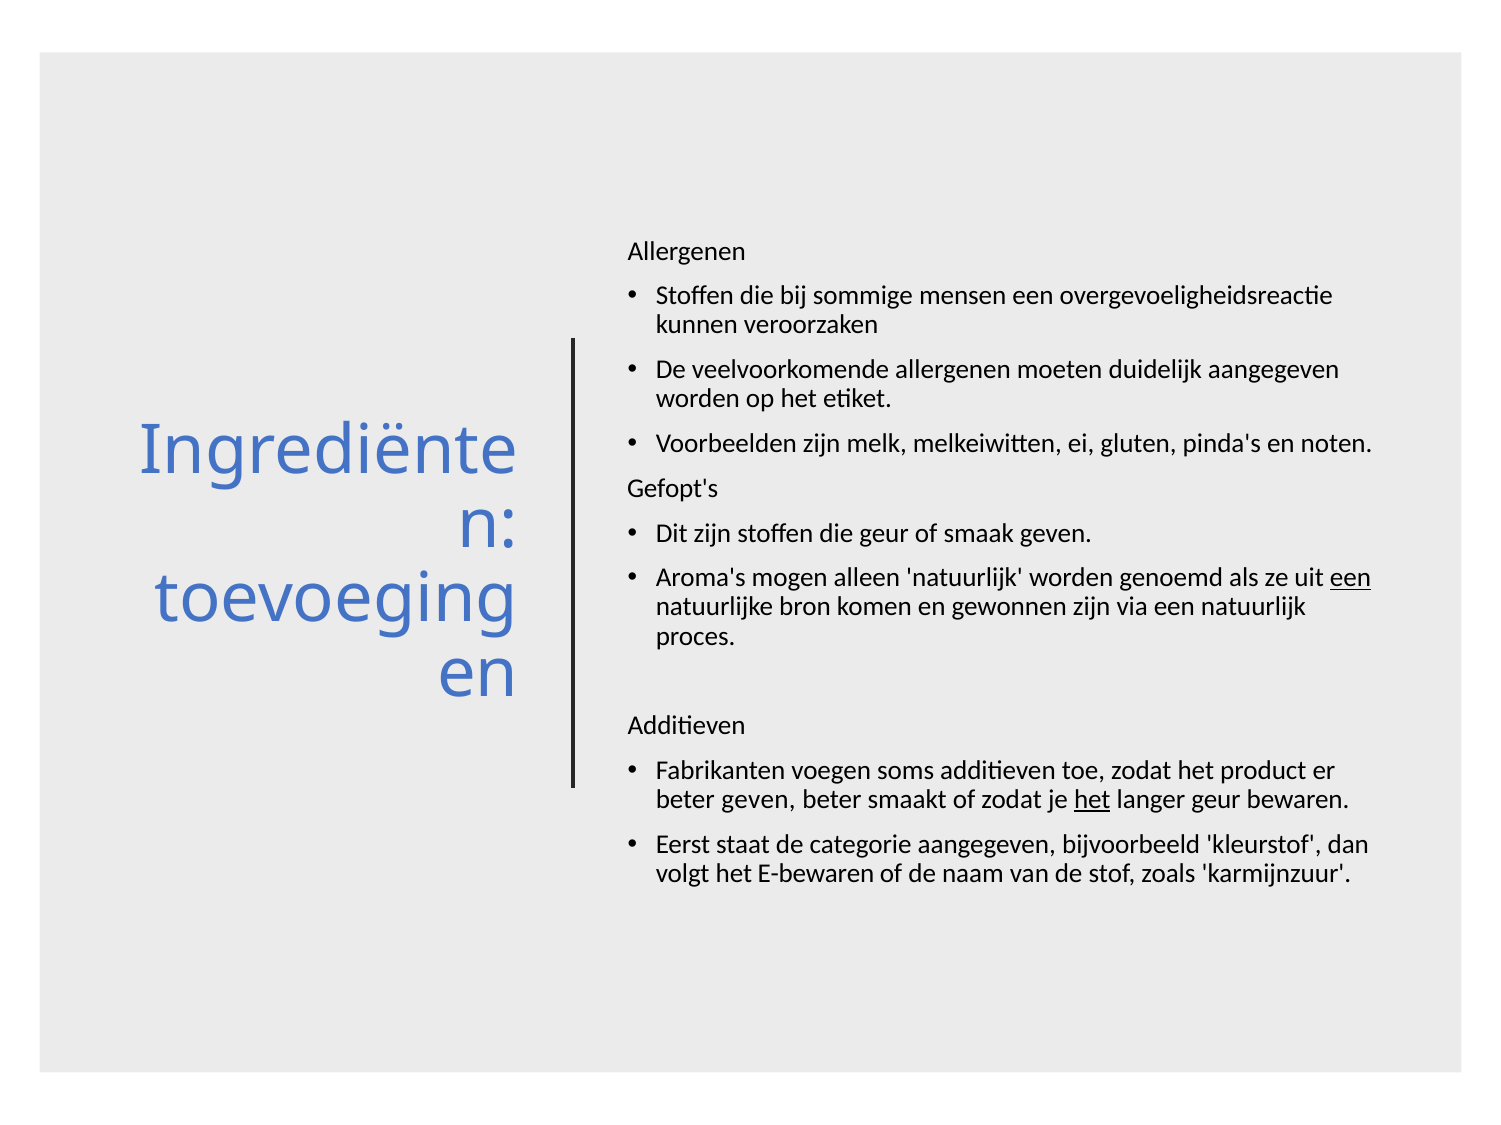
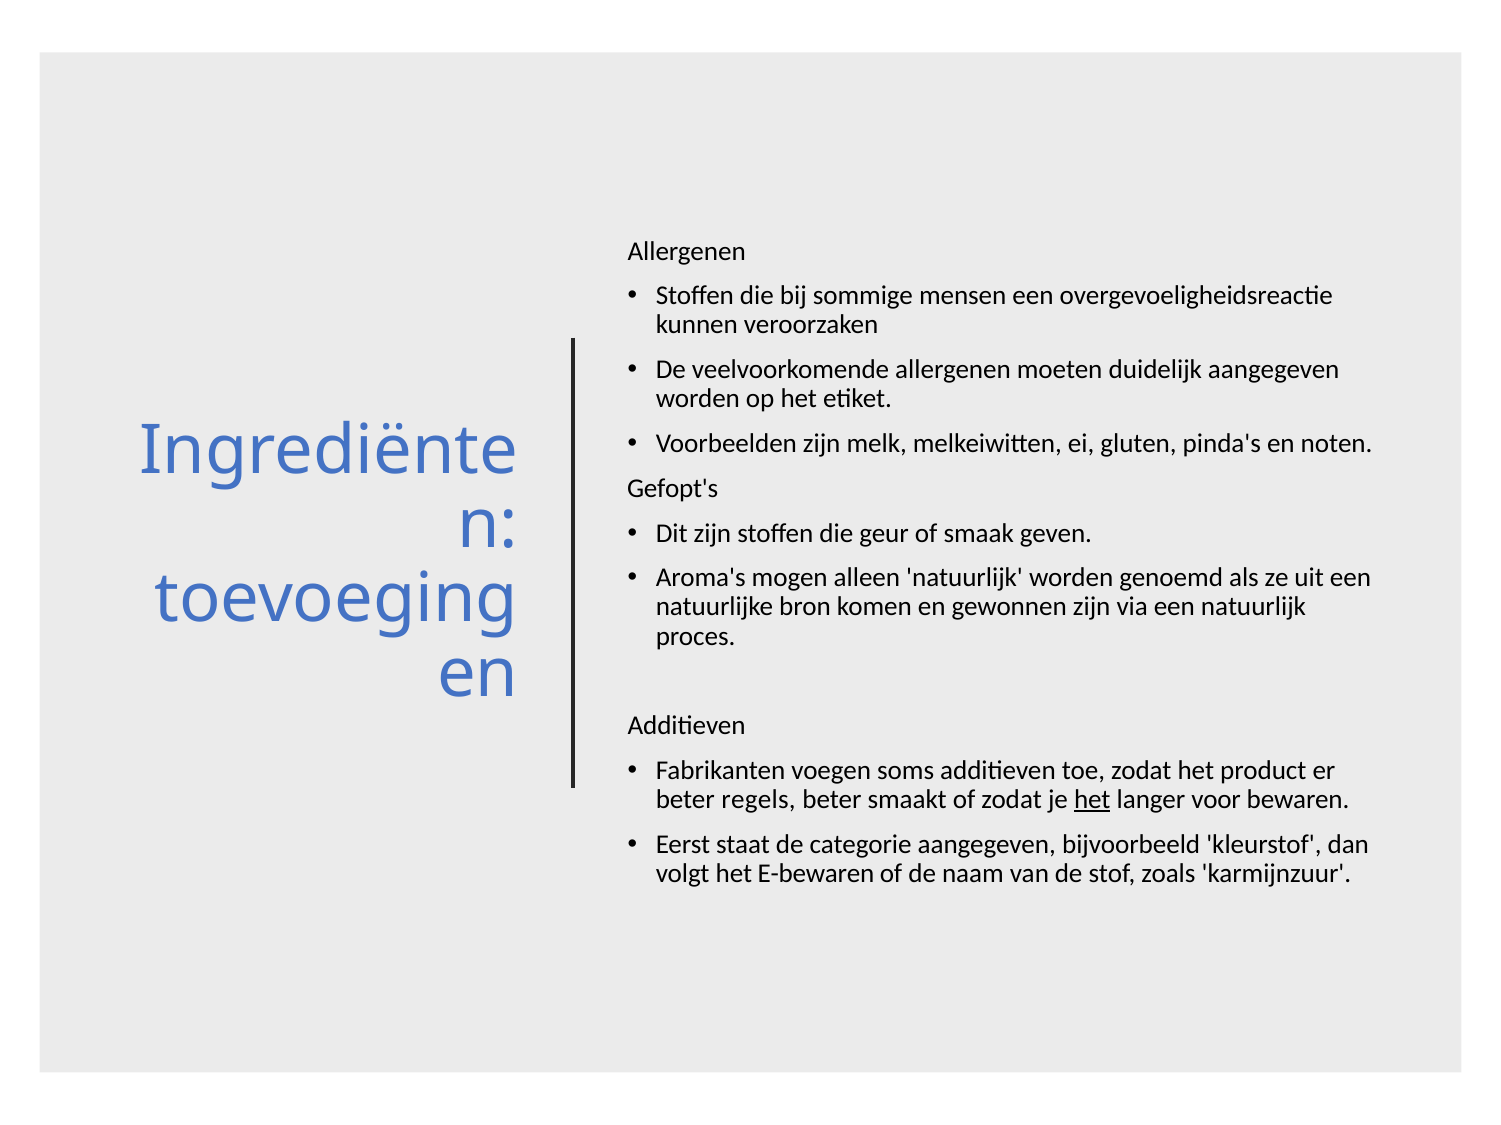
een at (1351, 578) underline: present -> none
beter geven: geven -> regels
langer geur: geur -> voor
